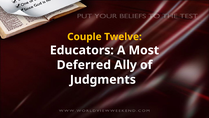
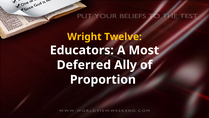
Couple: Couple -> Wright
Judgments: Judgments -> Proportion
